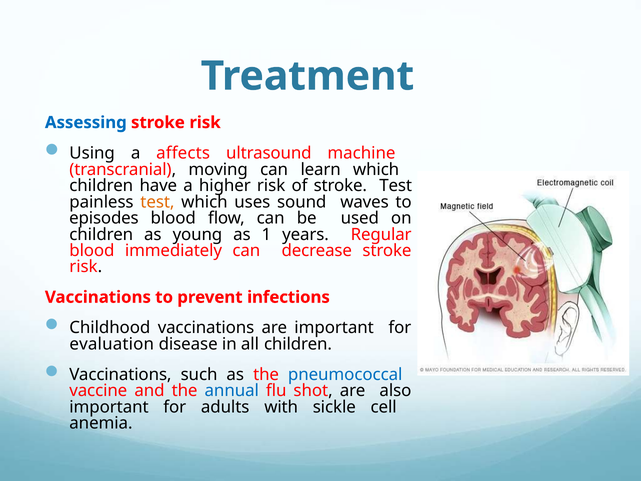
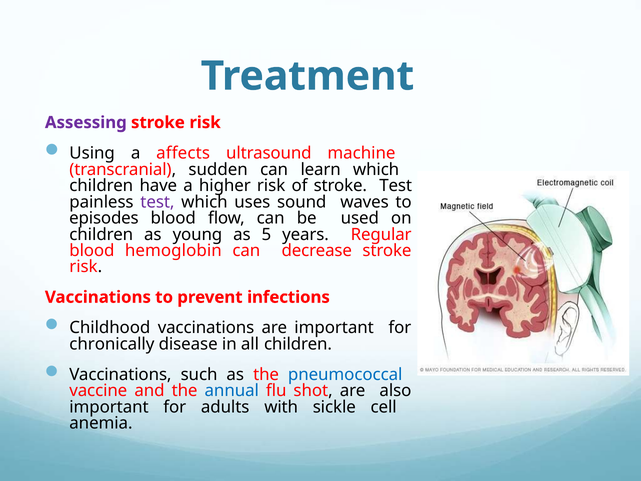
Assessing colour: blue -> purple
moving: moving -> sudden
test at (157, 202) colour: orange -> purple
1: 1 -> 5
immediately: immediately -> hemoglobin
evaluation: evaluation -> chronically
